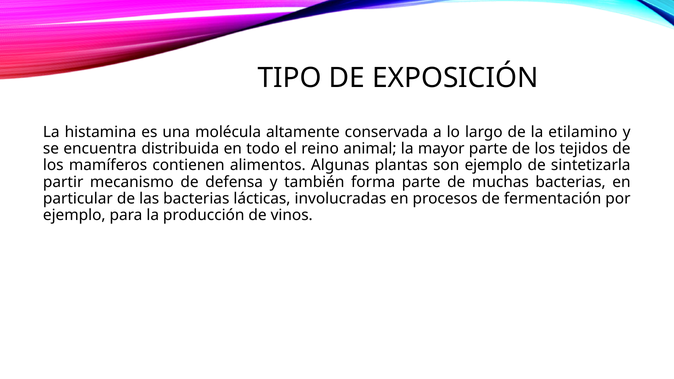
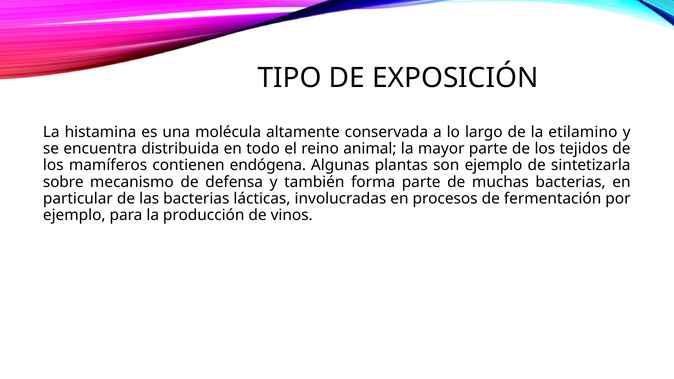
alimentos: alimentos -> endógena
partir: partir -> sobre
